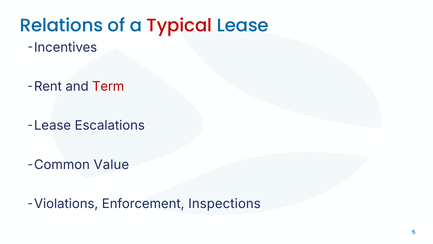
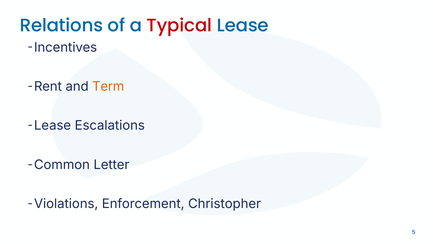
Term colour: red -> orange
Value: Value -> Letter
Inspections: Inspections -> Christopher
